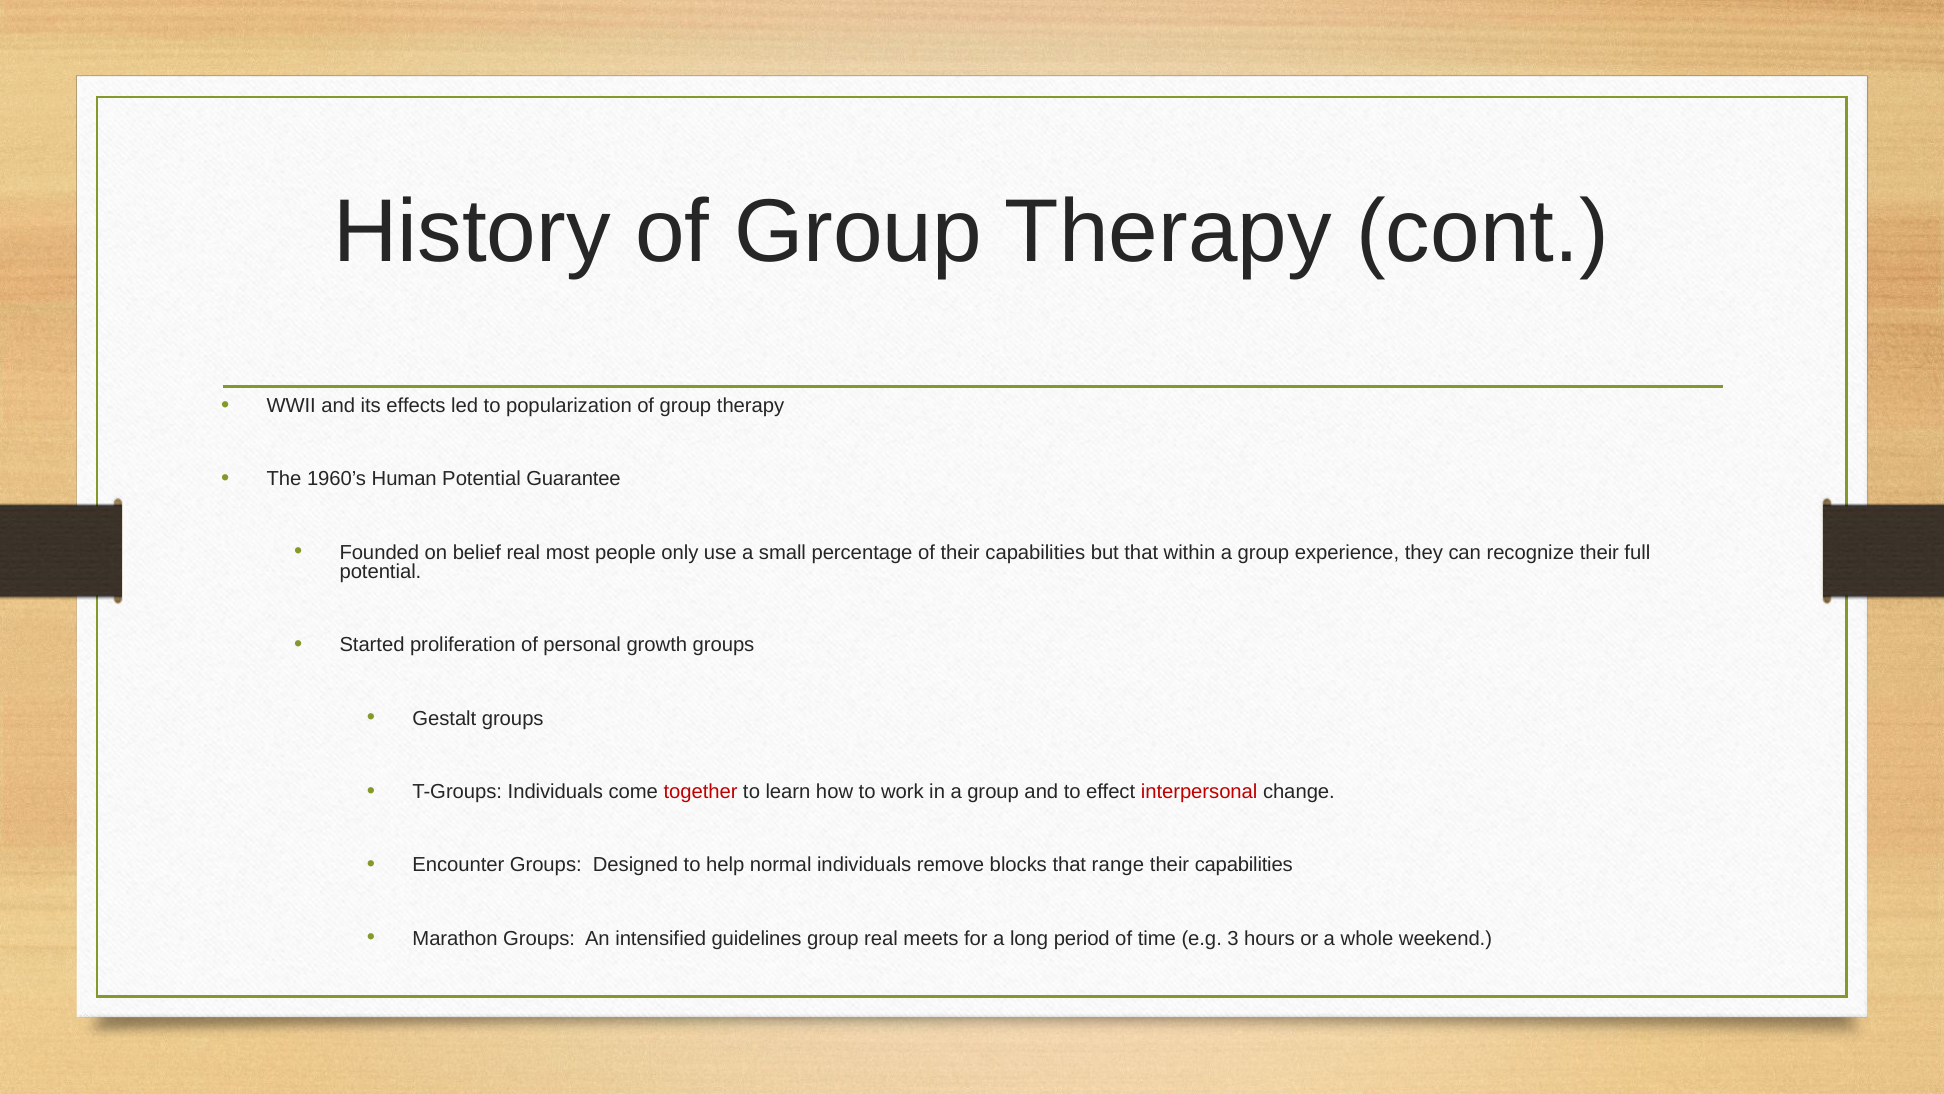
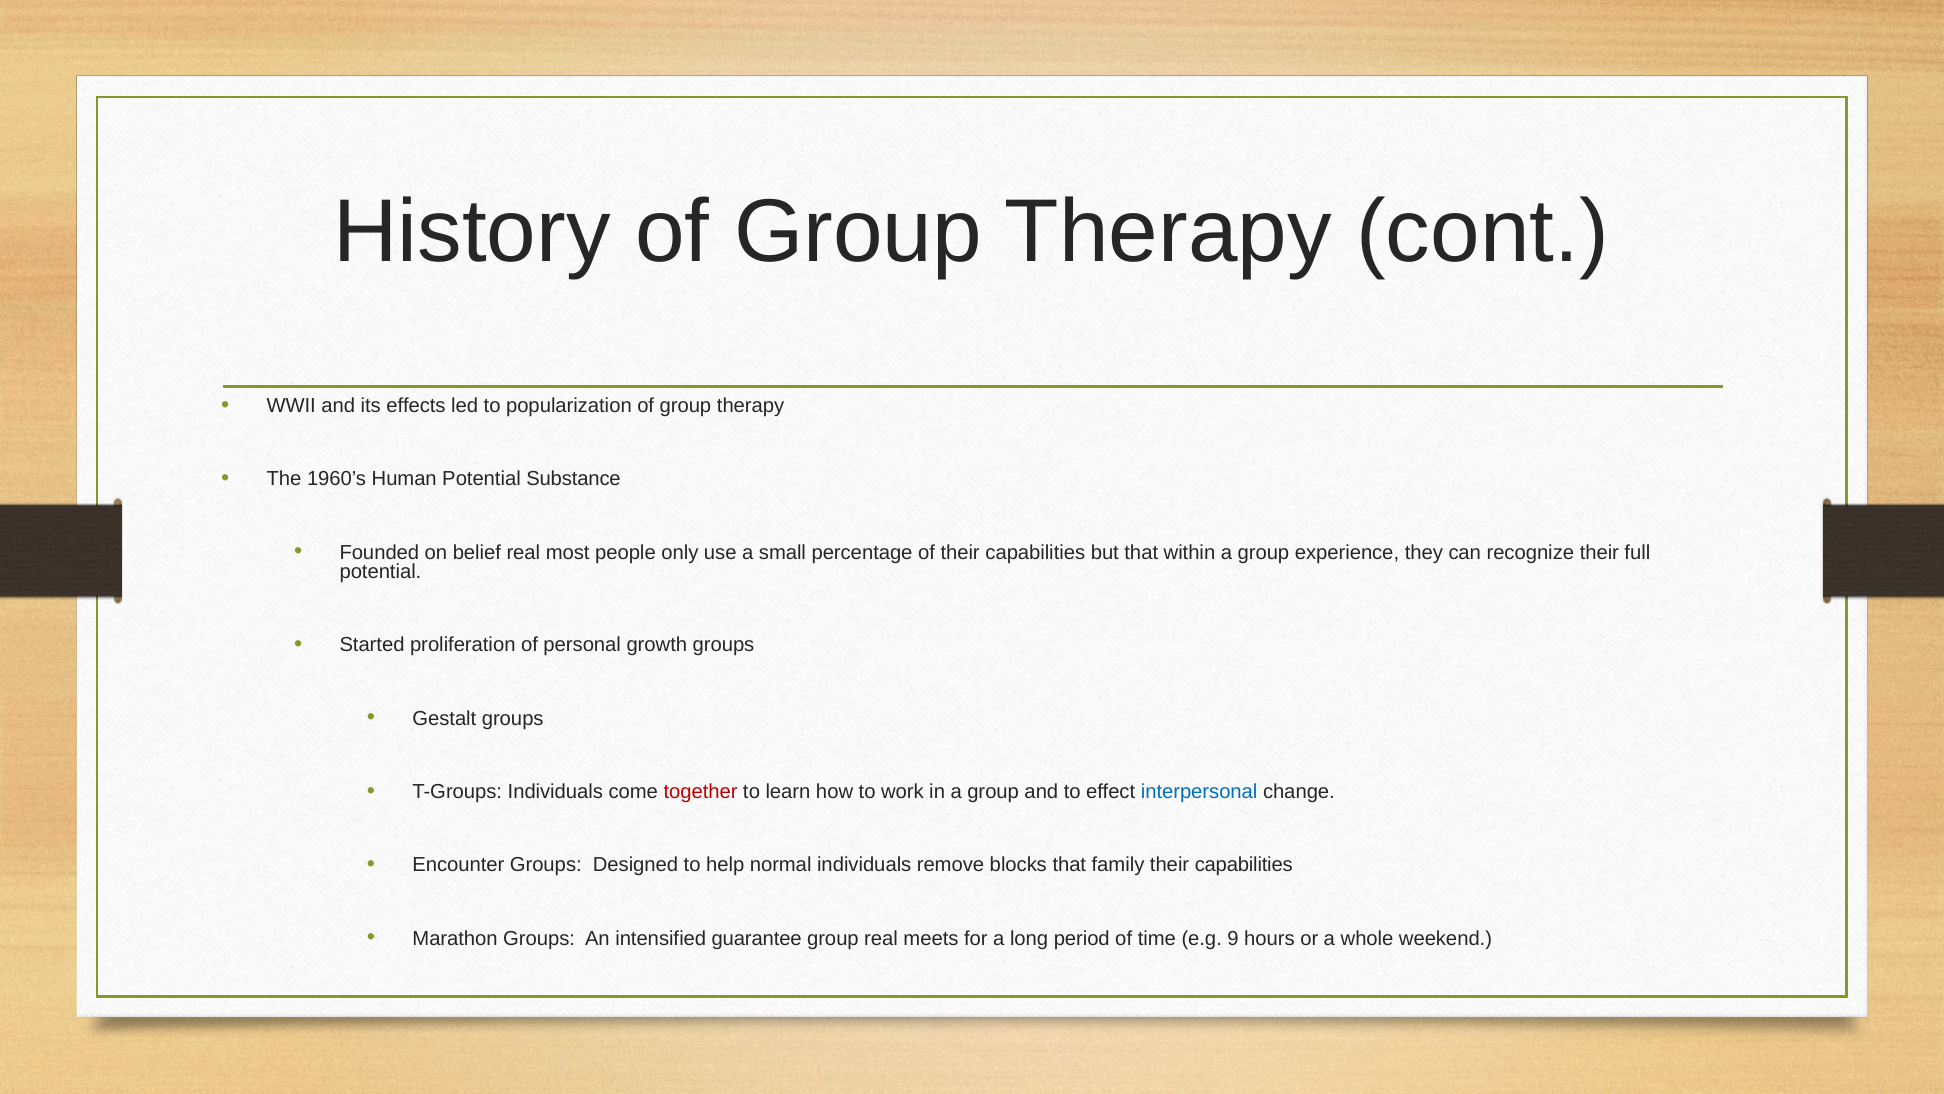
Guarantee: Guarantee -> Substance
interpersonal colour: red -> blue
range: range -> family
guidelines: guidelines -> guarantee
3: 3 -> 9
